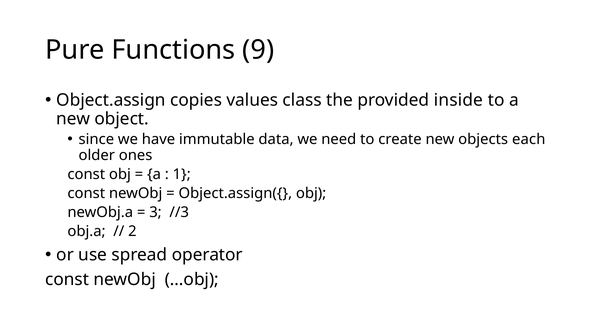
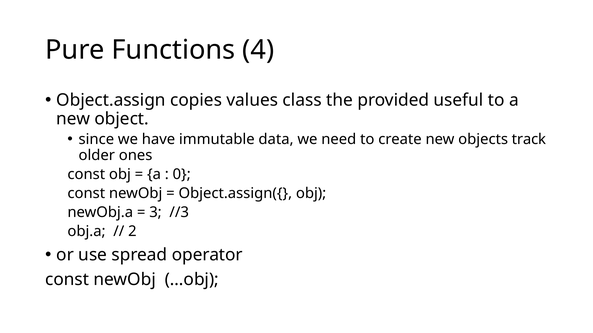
9: 9 -> 4
inside: inside -> useful
each: each -> track
1: 1 -> 0
